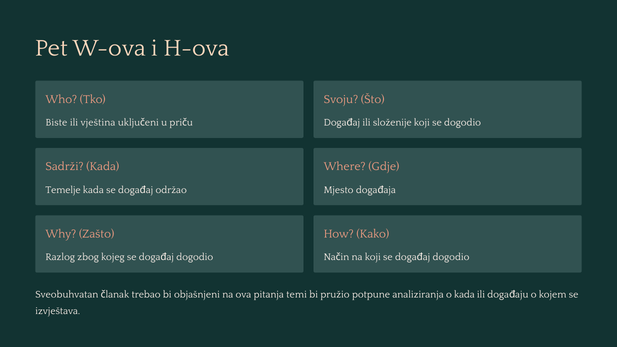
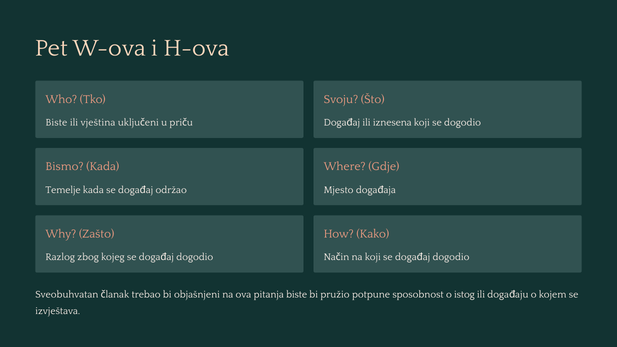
složenije: složenije -> iznesena
Sadrži: Sadrži -> Bismo
pitanja temi: temi -> biste
analiziranja: analiziranja -> sposobnost
o kada: kada -> istog
